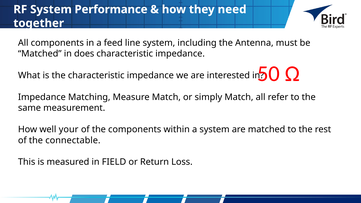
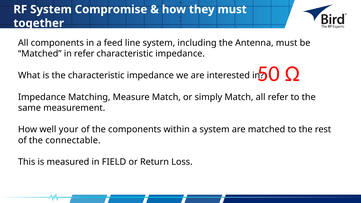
Performance: Performance -> Compromise
they need: need -> must
in does: does -> refer
